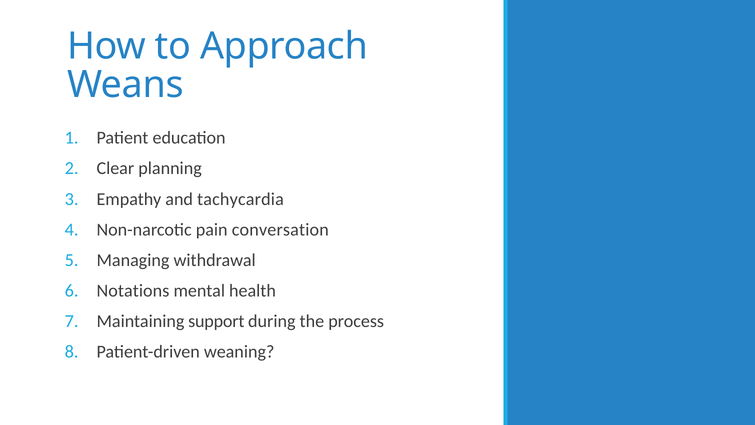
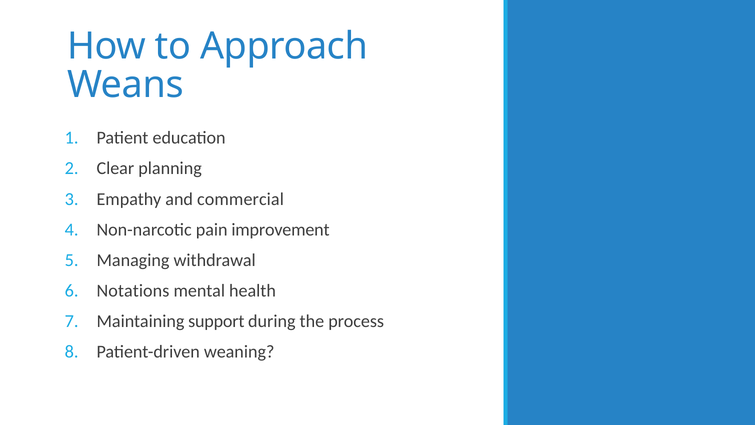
tachycardia: tachycardia -> commercial
conversation: conversation -> improvement
